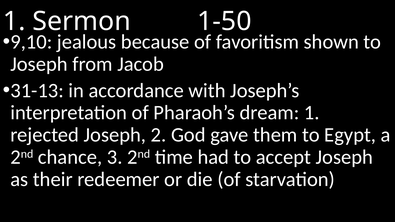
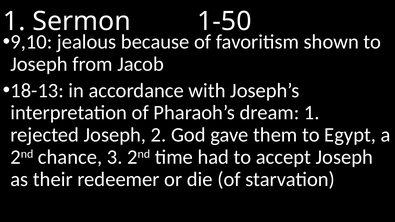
31-13: 31-13 -> 18-13
